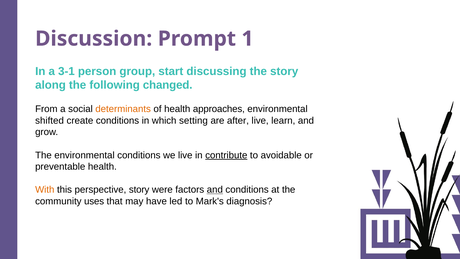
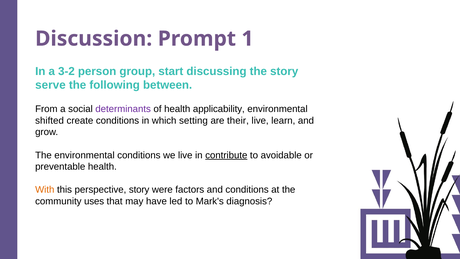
3-1: 3-1 -> 3-2
along: along -> serve
changed: changed -> between
determinants colour: orange -> purple
approaches: approaches -> applicability
after: after -> their
and at (215, 190) underline: present -> none
